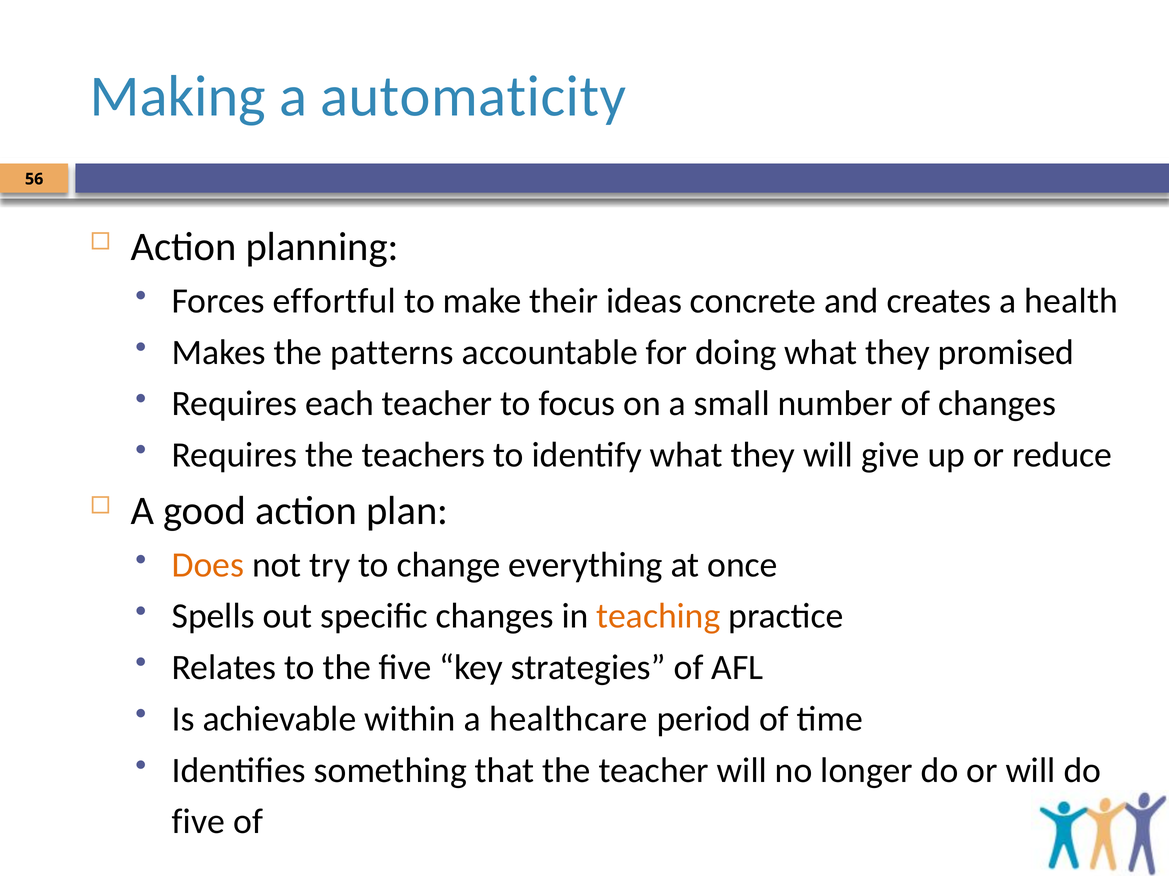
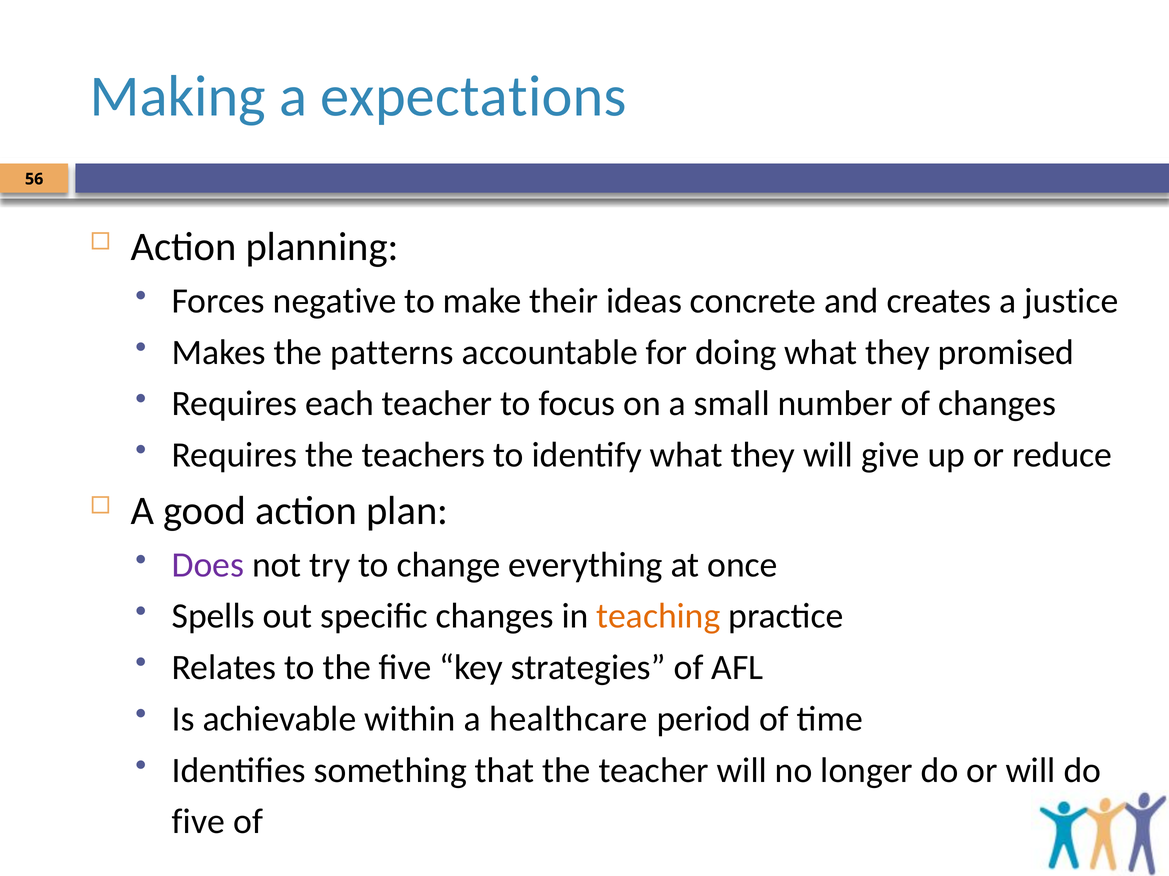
automaticity: automaticity -> expectations
effortful: effortful -> negative
health: health -> justice
Does colour: orange -> purple
